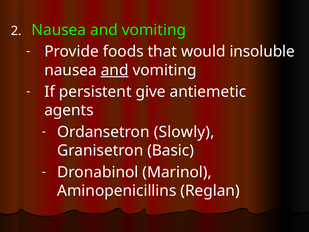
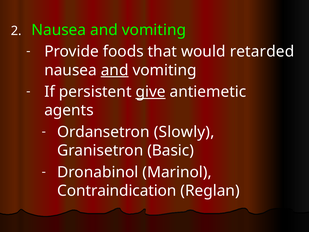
insoluble: insoluble -> retarded
give underline: none -> present
Aminopenicillins: Aminopenicillins -> Contraindication
